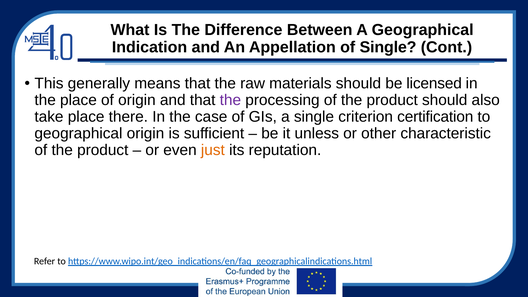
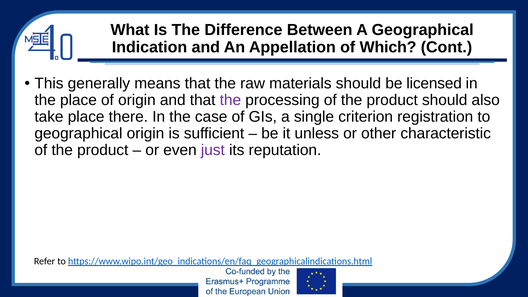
of Single: Single -> Which
certification: certification -> registration
just colour: orange -> purple
